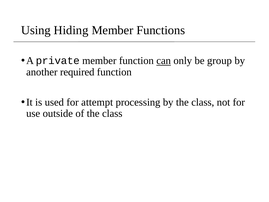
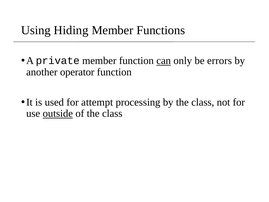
group: group -> errors
required: required -> operator
outside underline: none -> present
